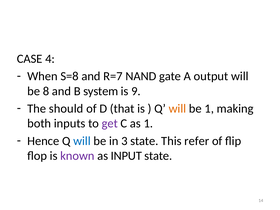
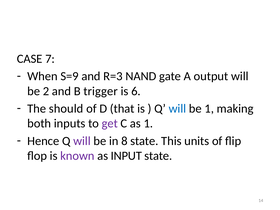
4: 4 -> 7
S=8: S=8 -> S=9
R=7: R=7 -> R=3
8: 8 -> 2
system: system -> trigger
9: 9 -> 6
will at (177, 109) colour: orange -> blue
will at (82, 141) colour: blue -> purple
3: 3 -> 8
refer: refer -> units
